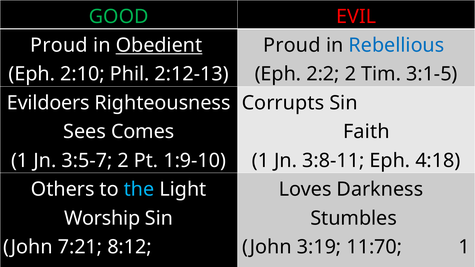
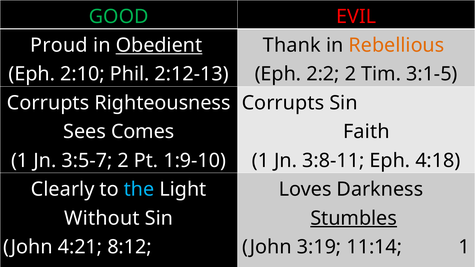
Proud at (292, 45): Proud -> Thank
Rebellious colour: blue -> orange
Evildoers at (48, 103): Evildoers -> Corrupts
Others: Others -> Clearly
Worship: Worship -> Without
Stumbles underline: none -> present
7:21: 7:21 -> 4:21
11:70: 11:70 -> 11:14
